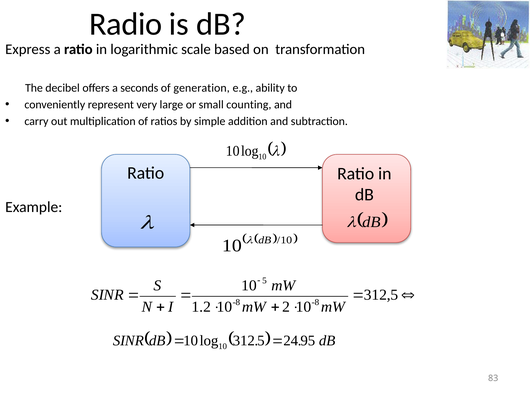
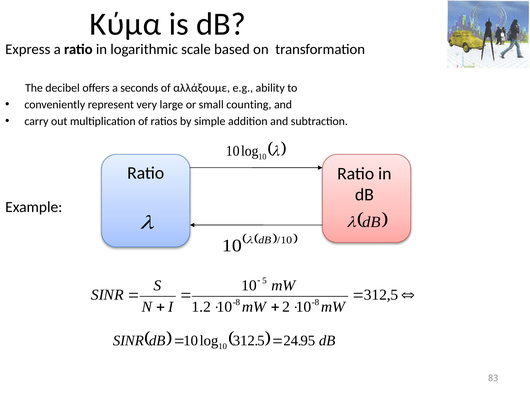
Radio: Radio -> Κύμα
generation: generation -> αλλάξουμε
